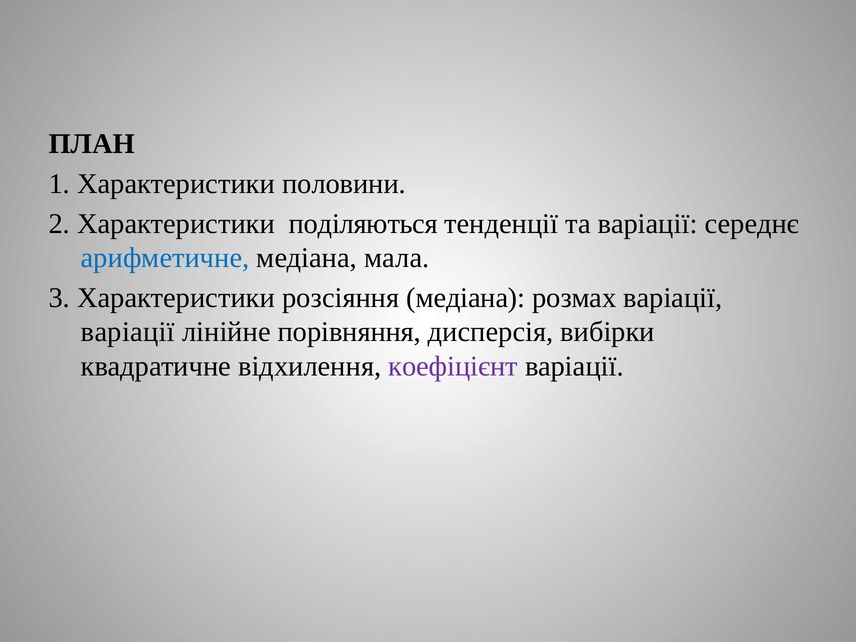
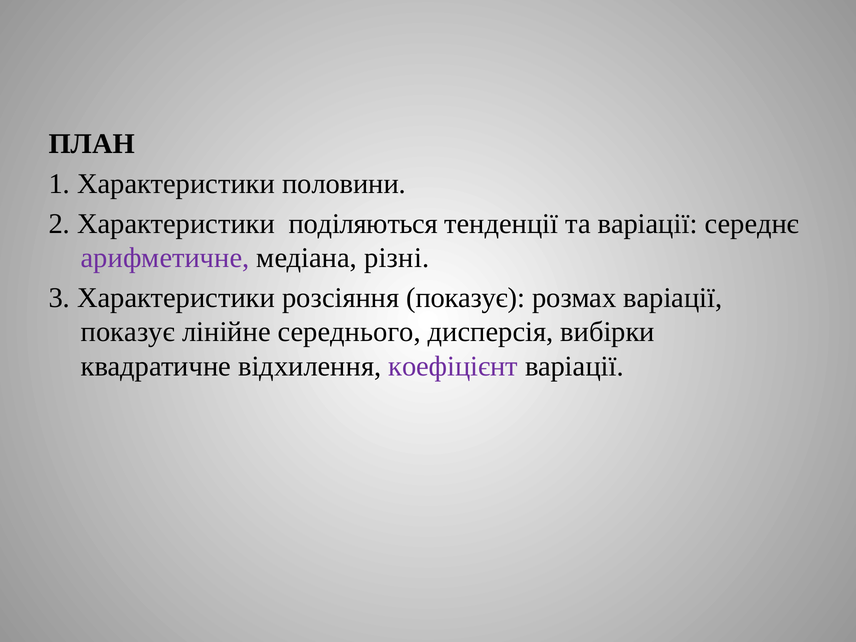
арифметичне colour: blue -> purple
мала: мала -> різні
розсіяння медіана: медіана -> показує
варіації at (128, 332): варіації -> показує
порівняння: порівняння -> середнього
